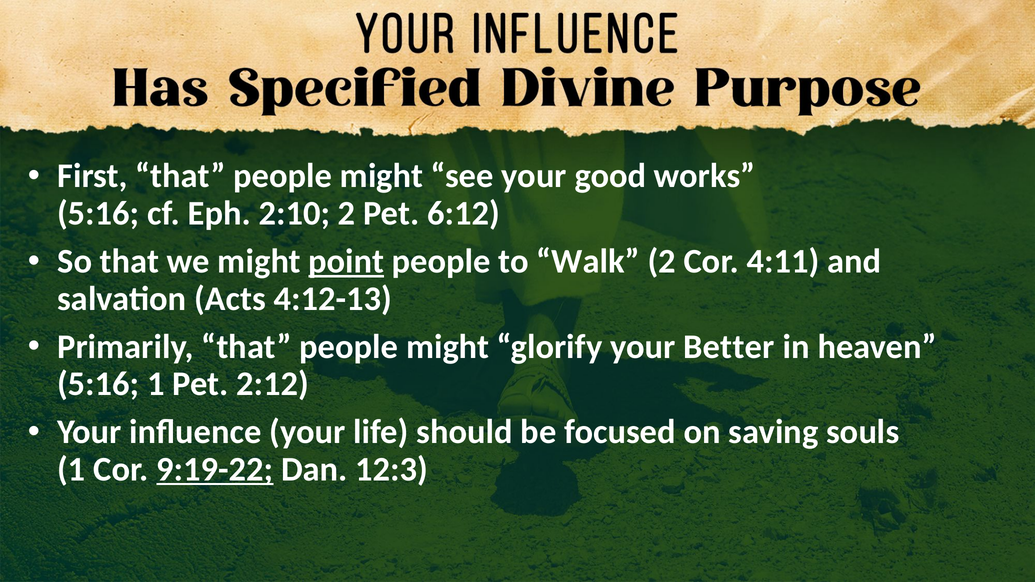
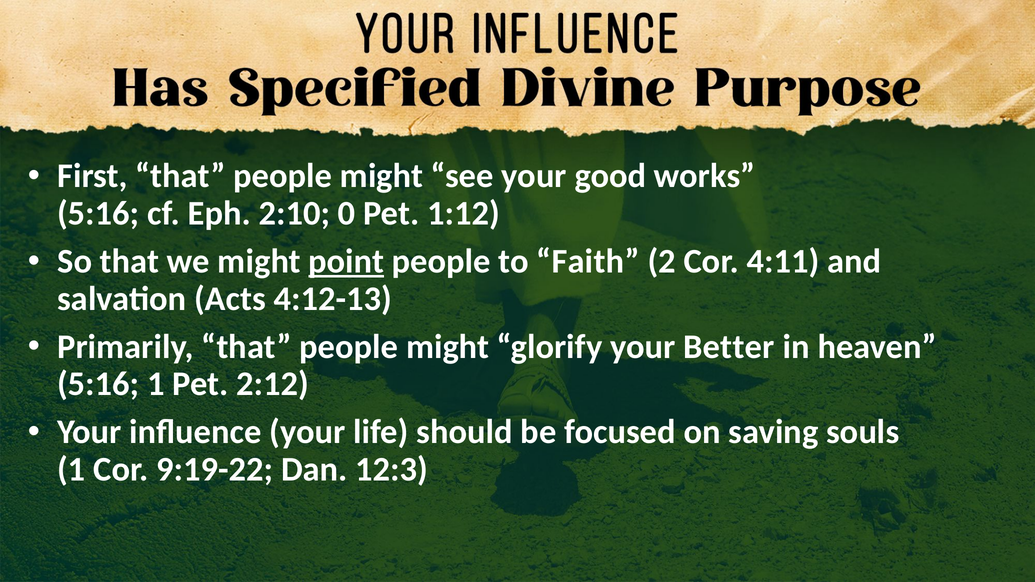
2:10 2: 2 -> 0
6:12: 6:12 -> 1:12
Walk: Walk -> Faith
9:19-22 underline: present -> none
